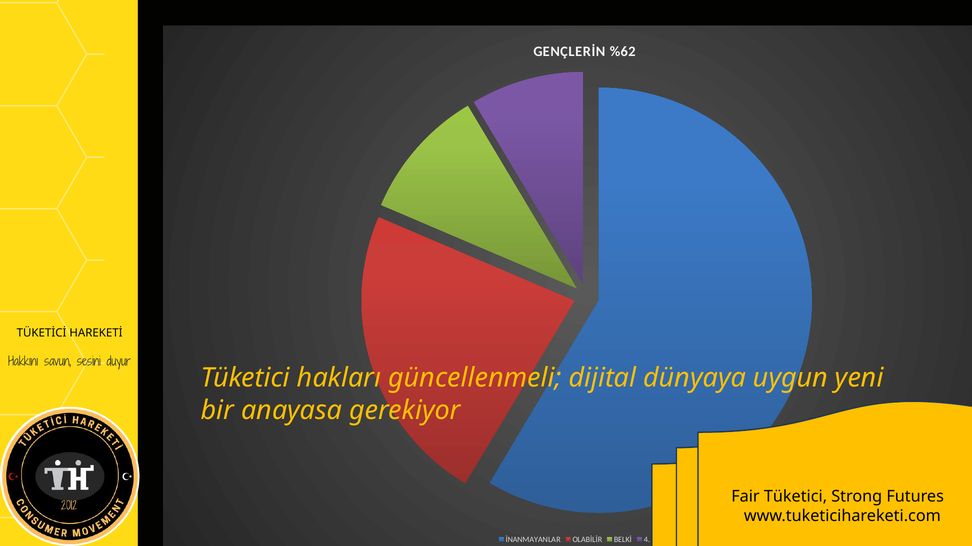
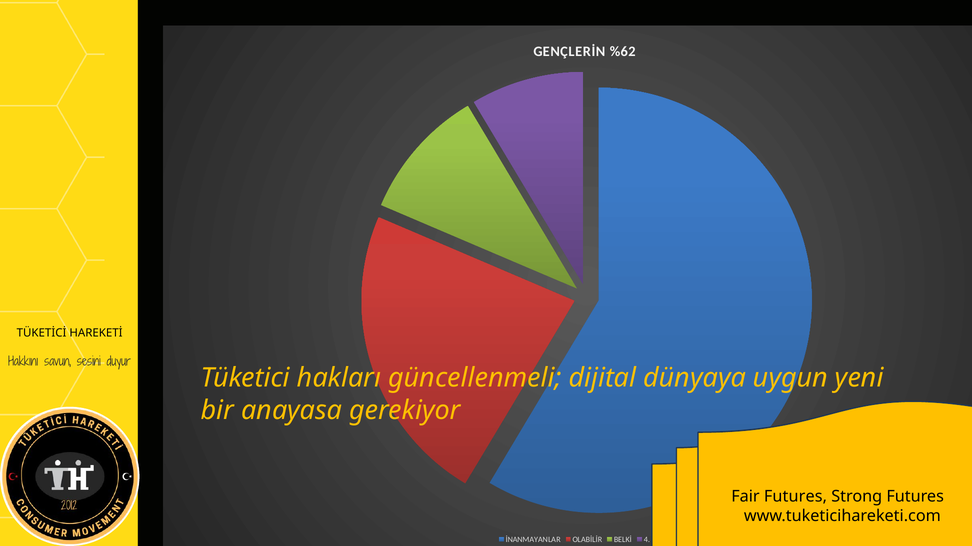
Fair Tüketici: Tüketici -> Futures
